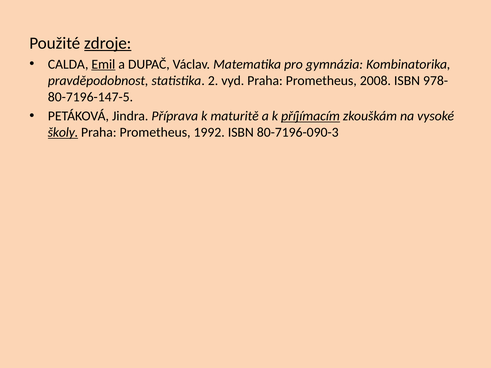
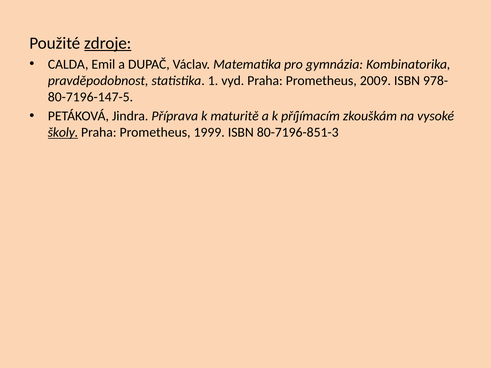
Emil underline: present -> none
2: 2 -> 1
2008: 2008 -> 2009
příjímacím underline: present -> none
1992: 1992 -> 1999
80-7196-090-3: 80-7196-090-3 -> 80-7196-851-3
